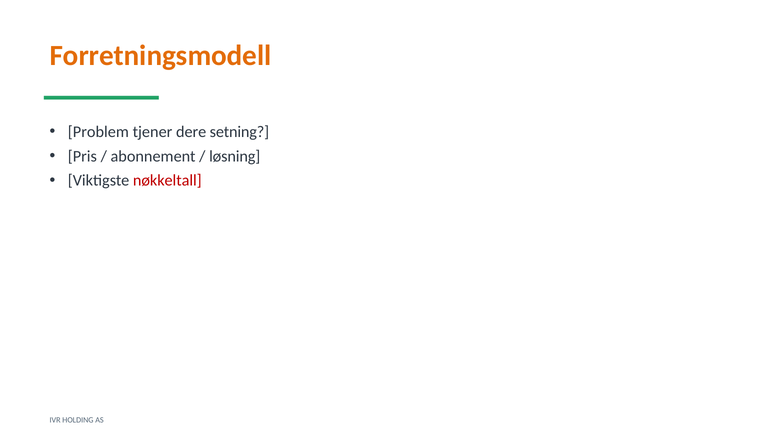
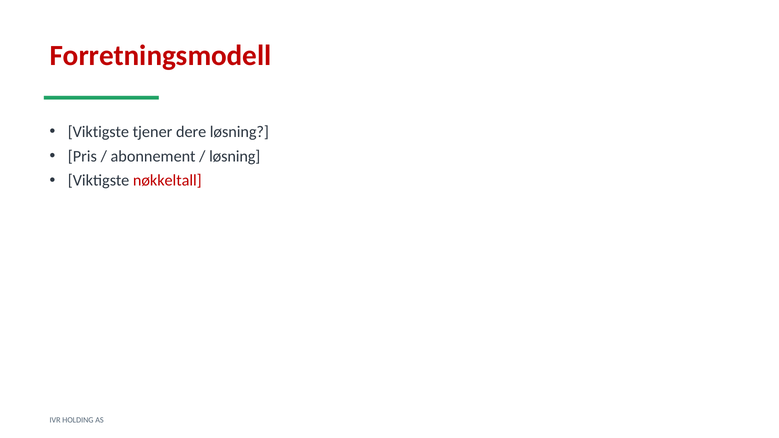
Forretningsmodell colour: orange -> red
Problem at (98, 132): Problem -> Viktigste
dere setning: setning -> løsning
